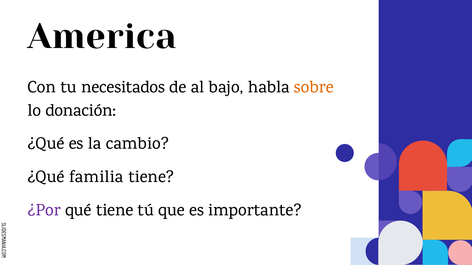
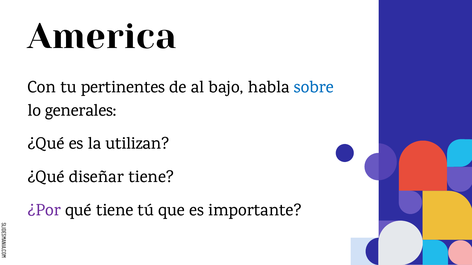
necesitados: necesitados -> pertinentes
sobre colour: orange -> blue
donación: donación -> generales
cambio: cambio -> utilizan
familia: familia -> diseñar
